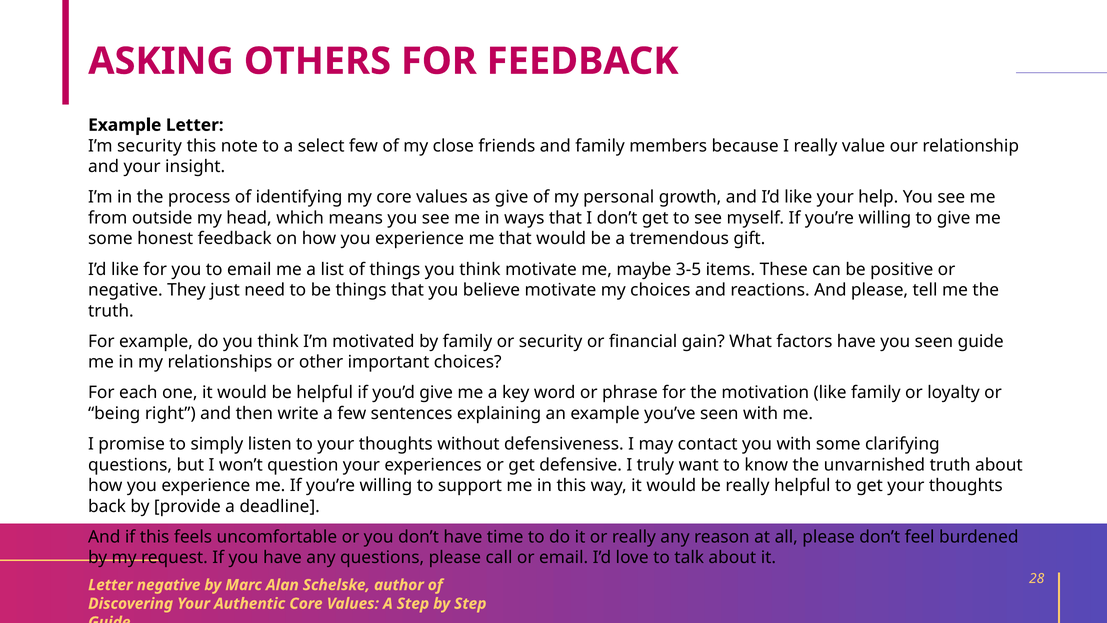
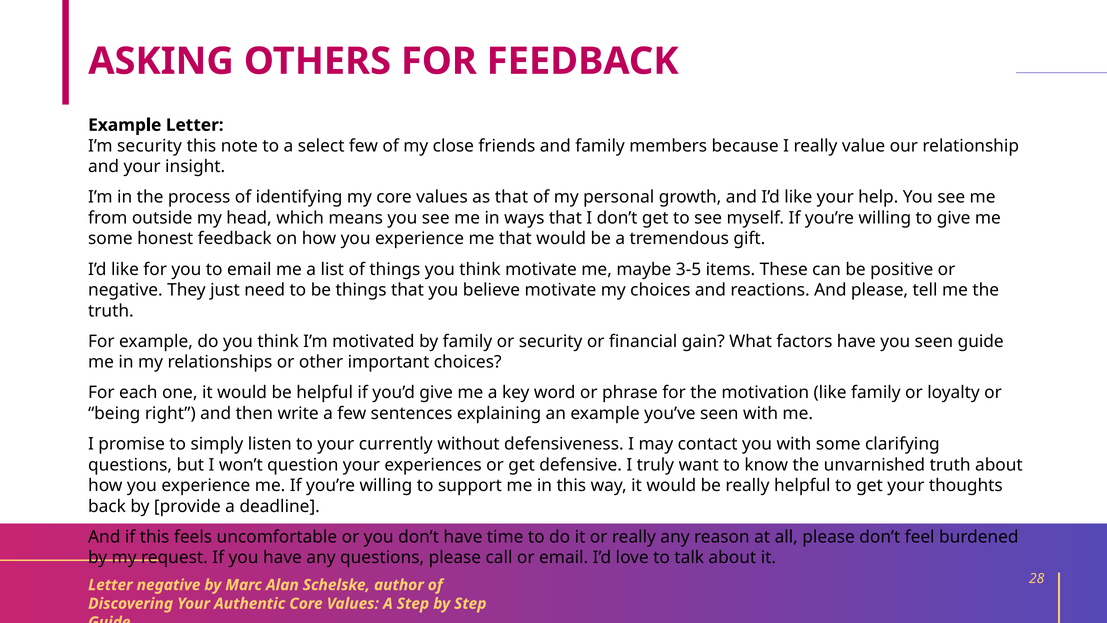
as give: give -> that
to your thoughts: thoughts -> currently
